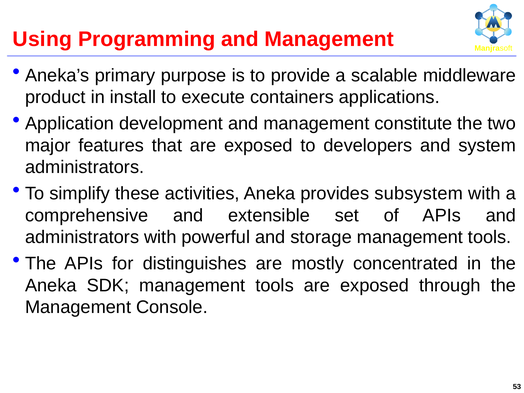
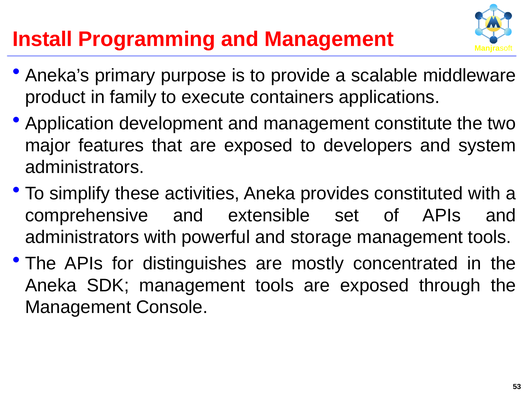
Using: Using -> Install
install: install -> family
subsystem: subsystem -> constituted
